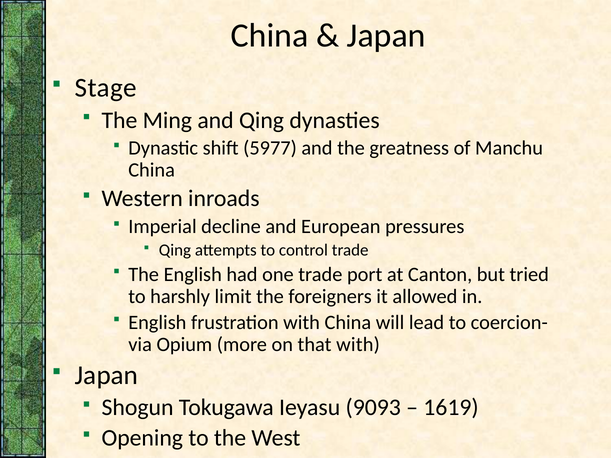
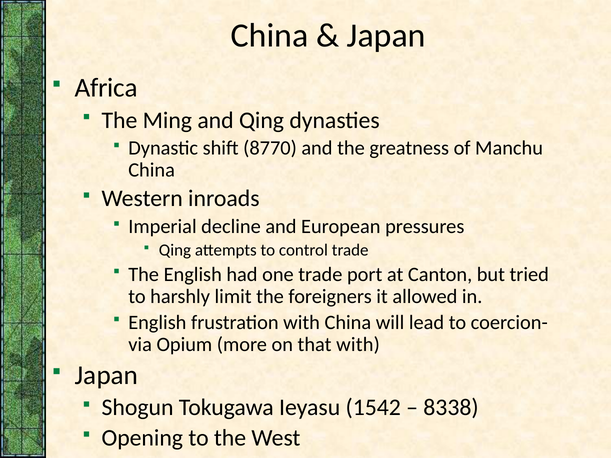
Stage: Stage -> Africa
5977: 5977 -> 8770
9093: 9093 -> 1542
1619: 1619 -> 8338
